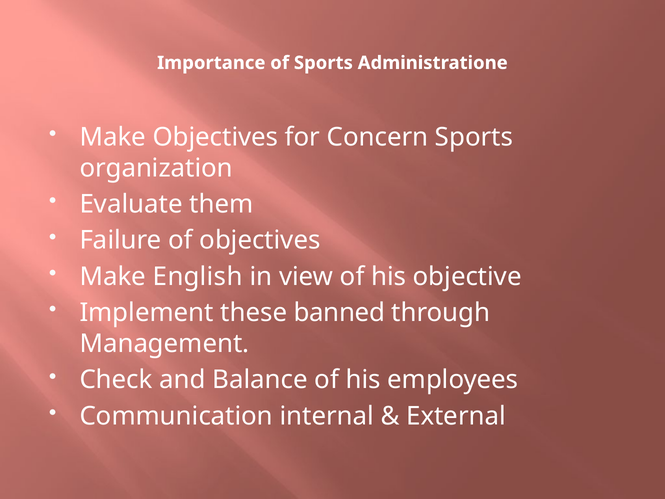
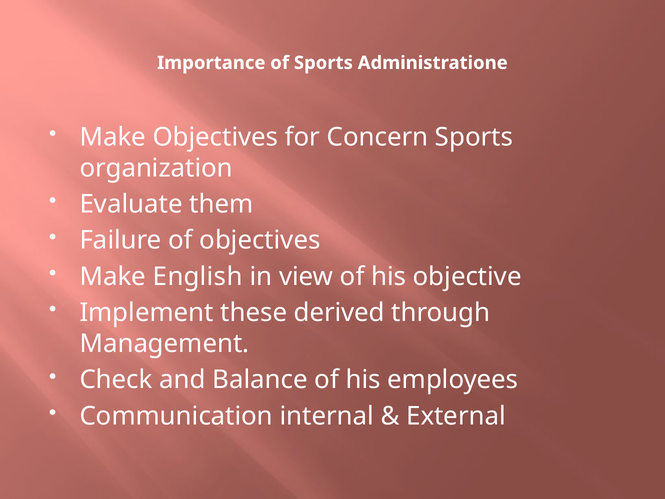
banned: banned -> derived
